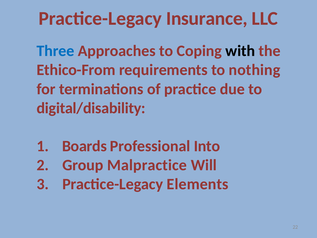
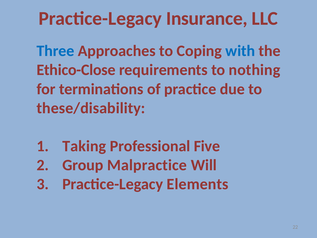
with colour: black -> blue
Ethico-From: Ethico-From -> Ethico-Close
digital/disability: digital/disability -> these/disability
Boards: Boards -> Taking
Into: Into -> Five
